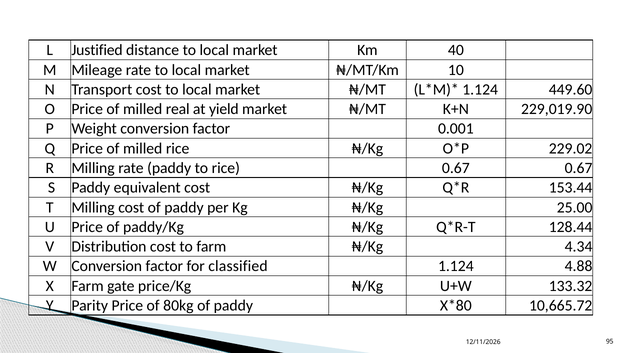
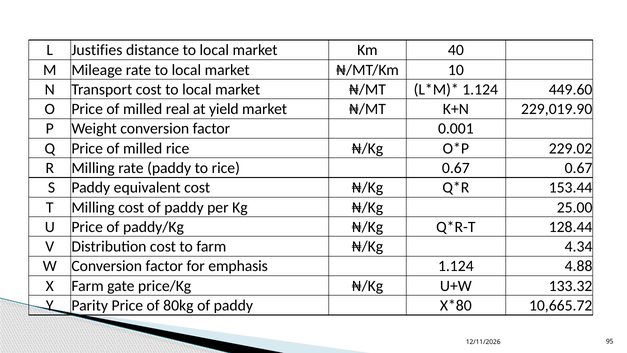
Justified: Justified -> Justifies
classified: classified -> emphasis
